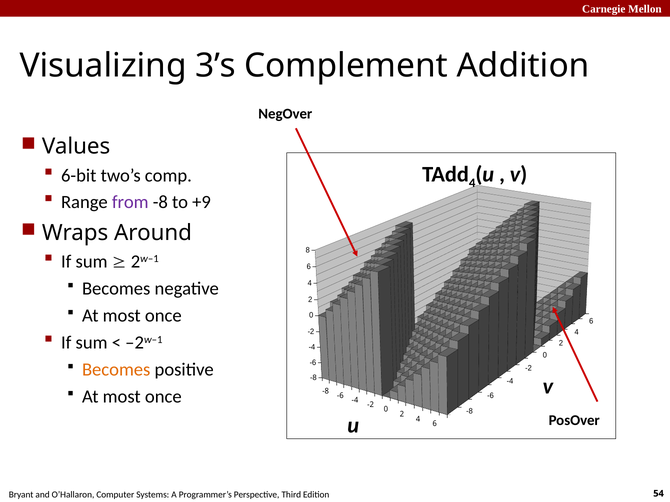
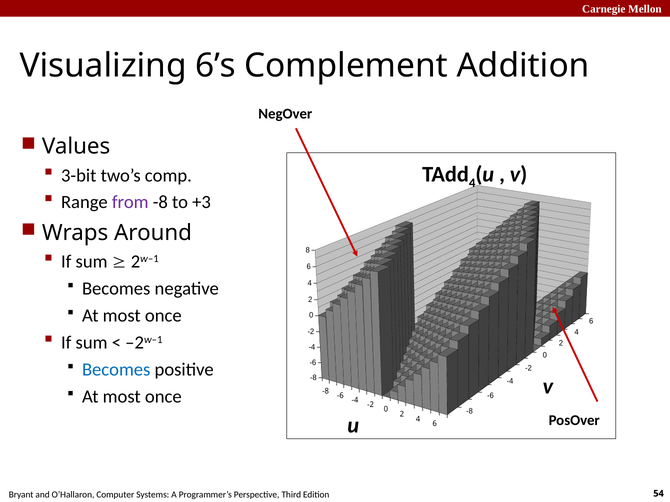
3’s: 3’s -> 6’s
6-bit: 6-bit -> 3-bit
+9: +9 -> +3
Becomes at (116, 370) colour: orange -> blue
